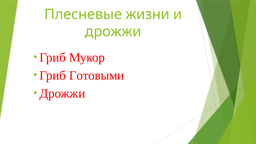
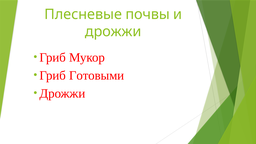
жизни: жизни -> почвы
